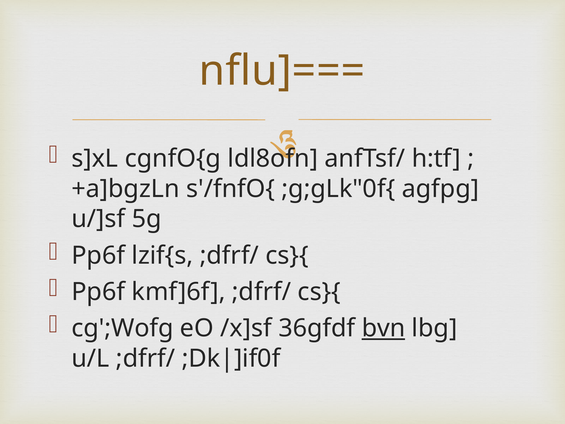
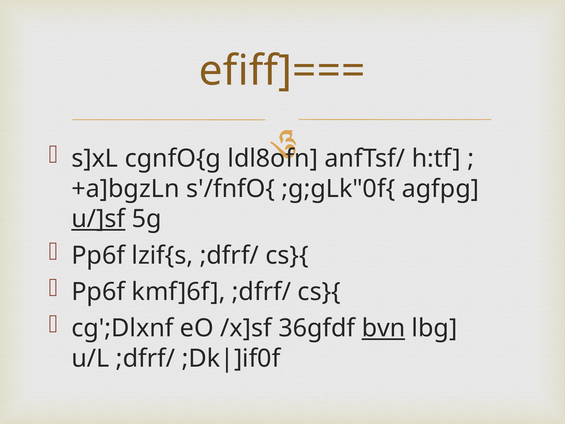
nflu]===: nflu]=== -> efiff]===
u/]sf underline: none -> present
cg';Wofg: cg';Wofg -> cg';Dlxnf
